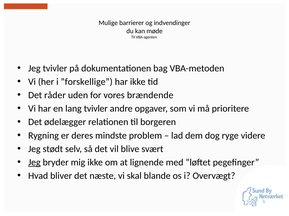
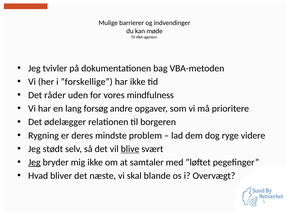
brændende: brændende -> mindfulness
lang tvivler: tvivler -> forsøg
blive underline: none -> present
lignende: lignende -> samtaler
